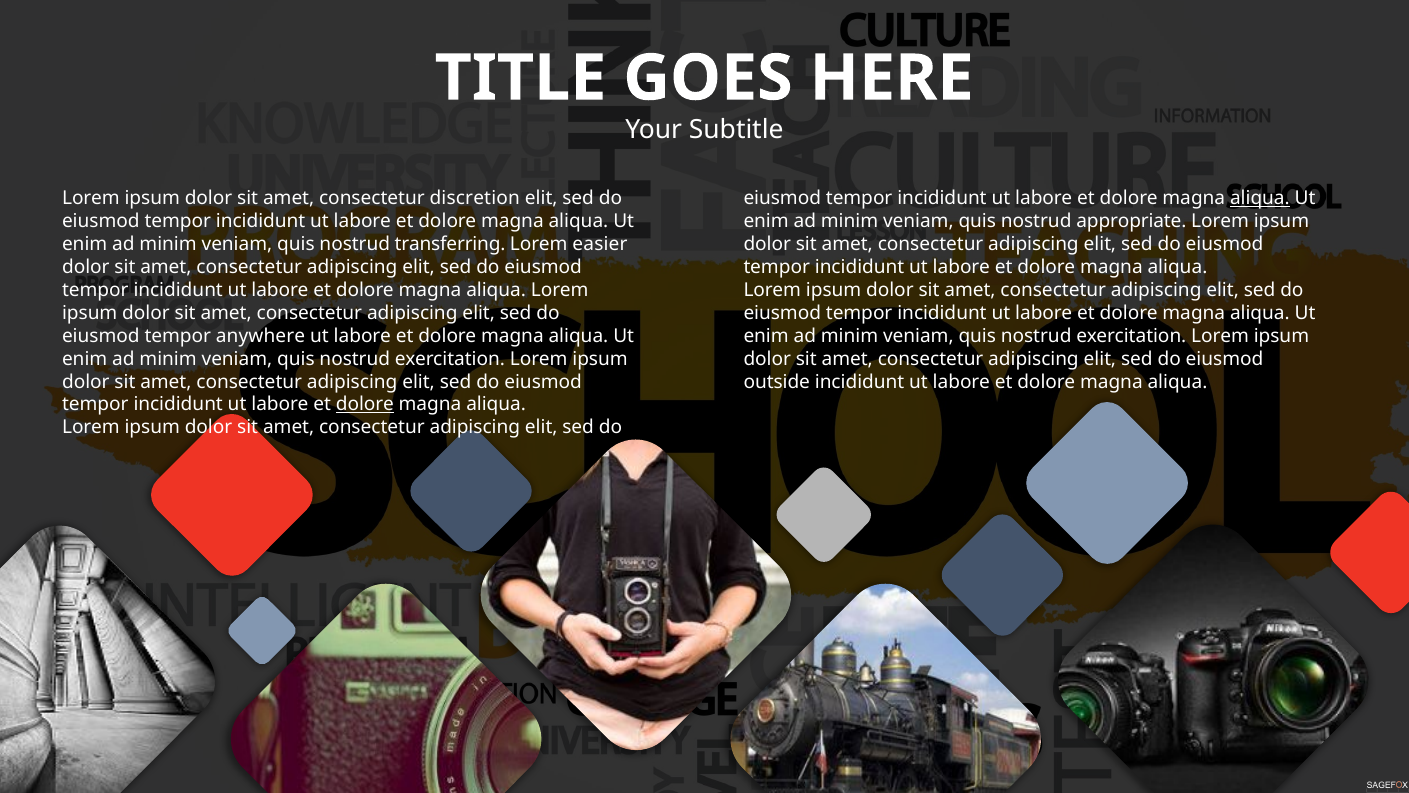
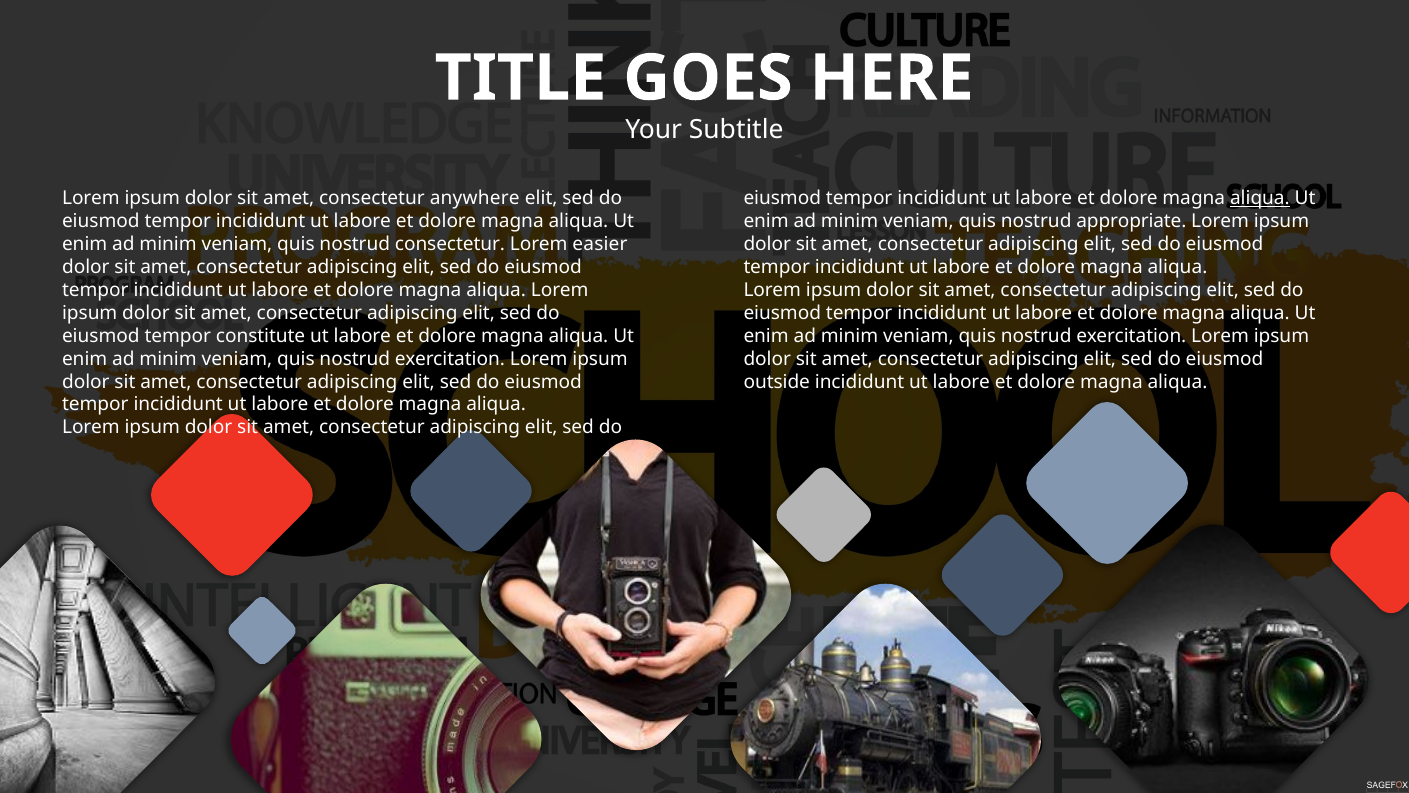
discretion: discretion -> anywhere
nostrud transferring: transferring -> consectetur
anywhere: anywhere -> constitute
dolore at (365, 404) underline: present -> none
